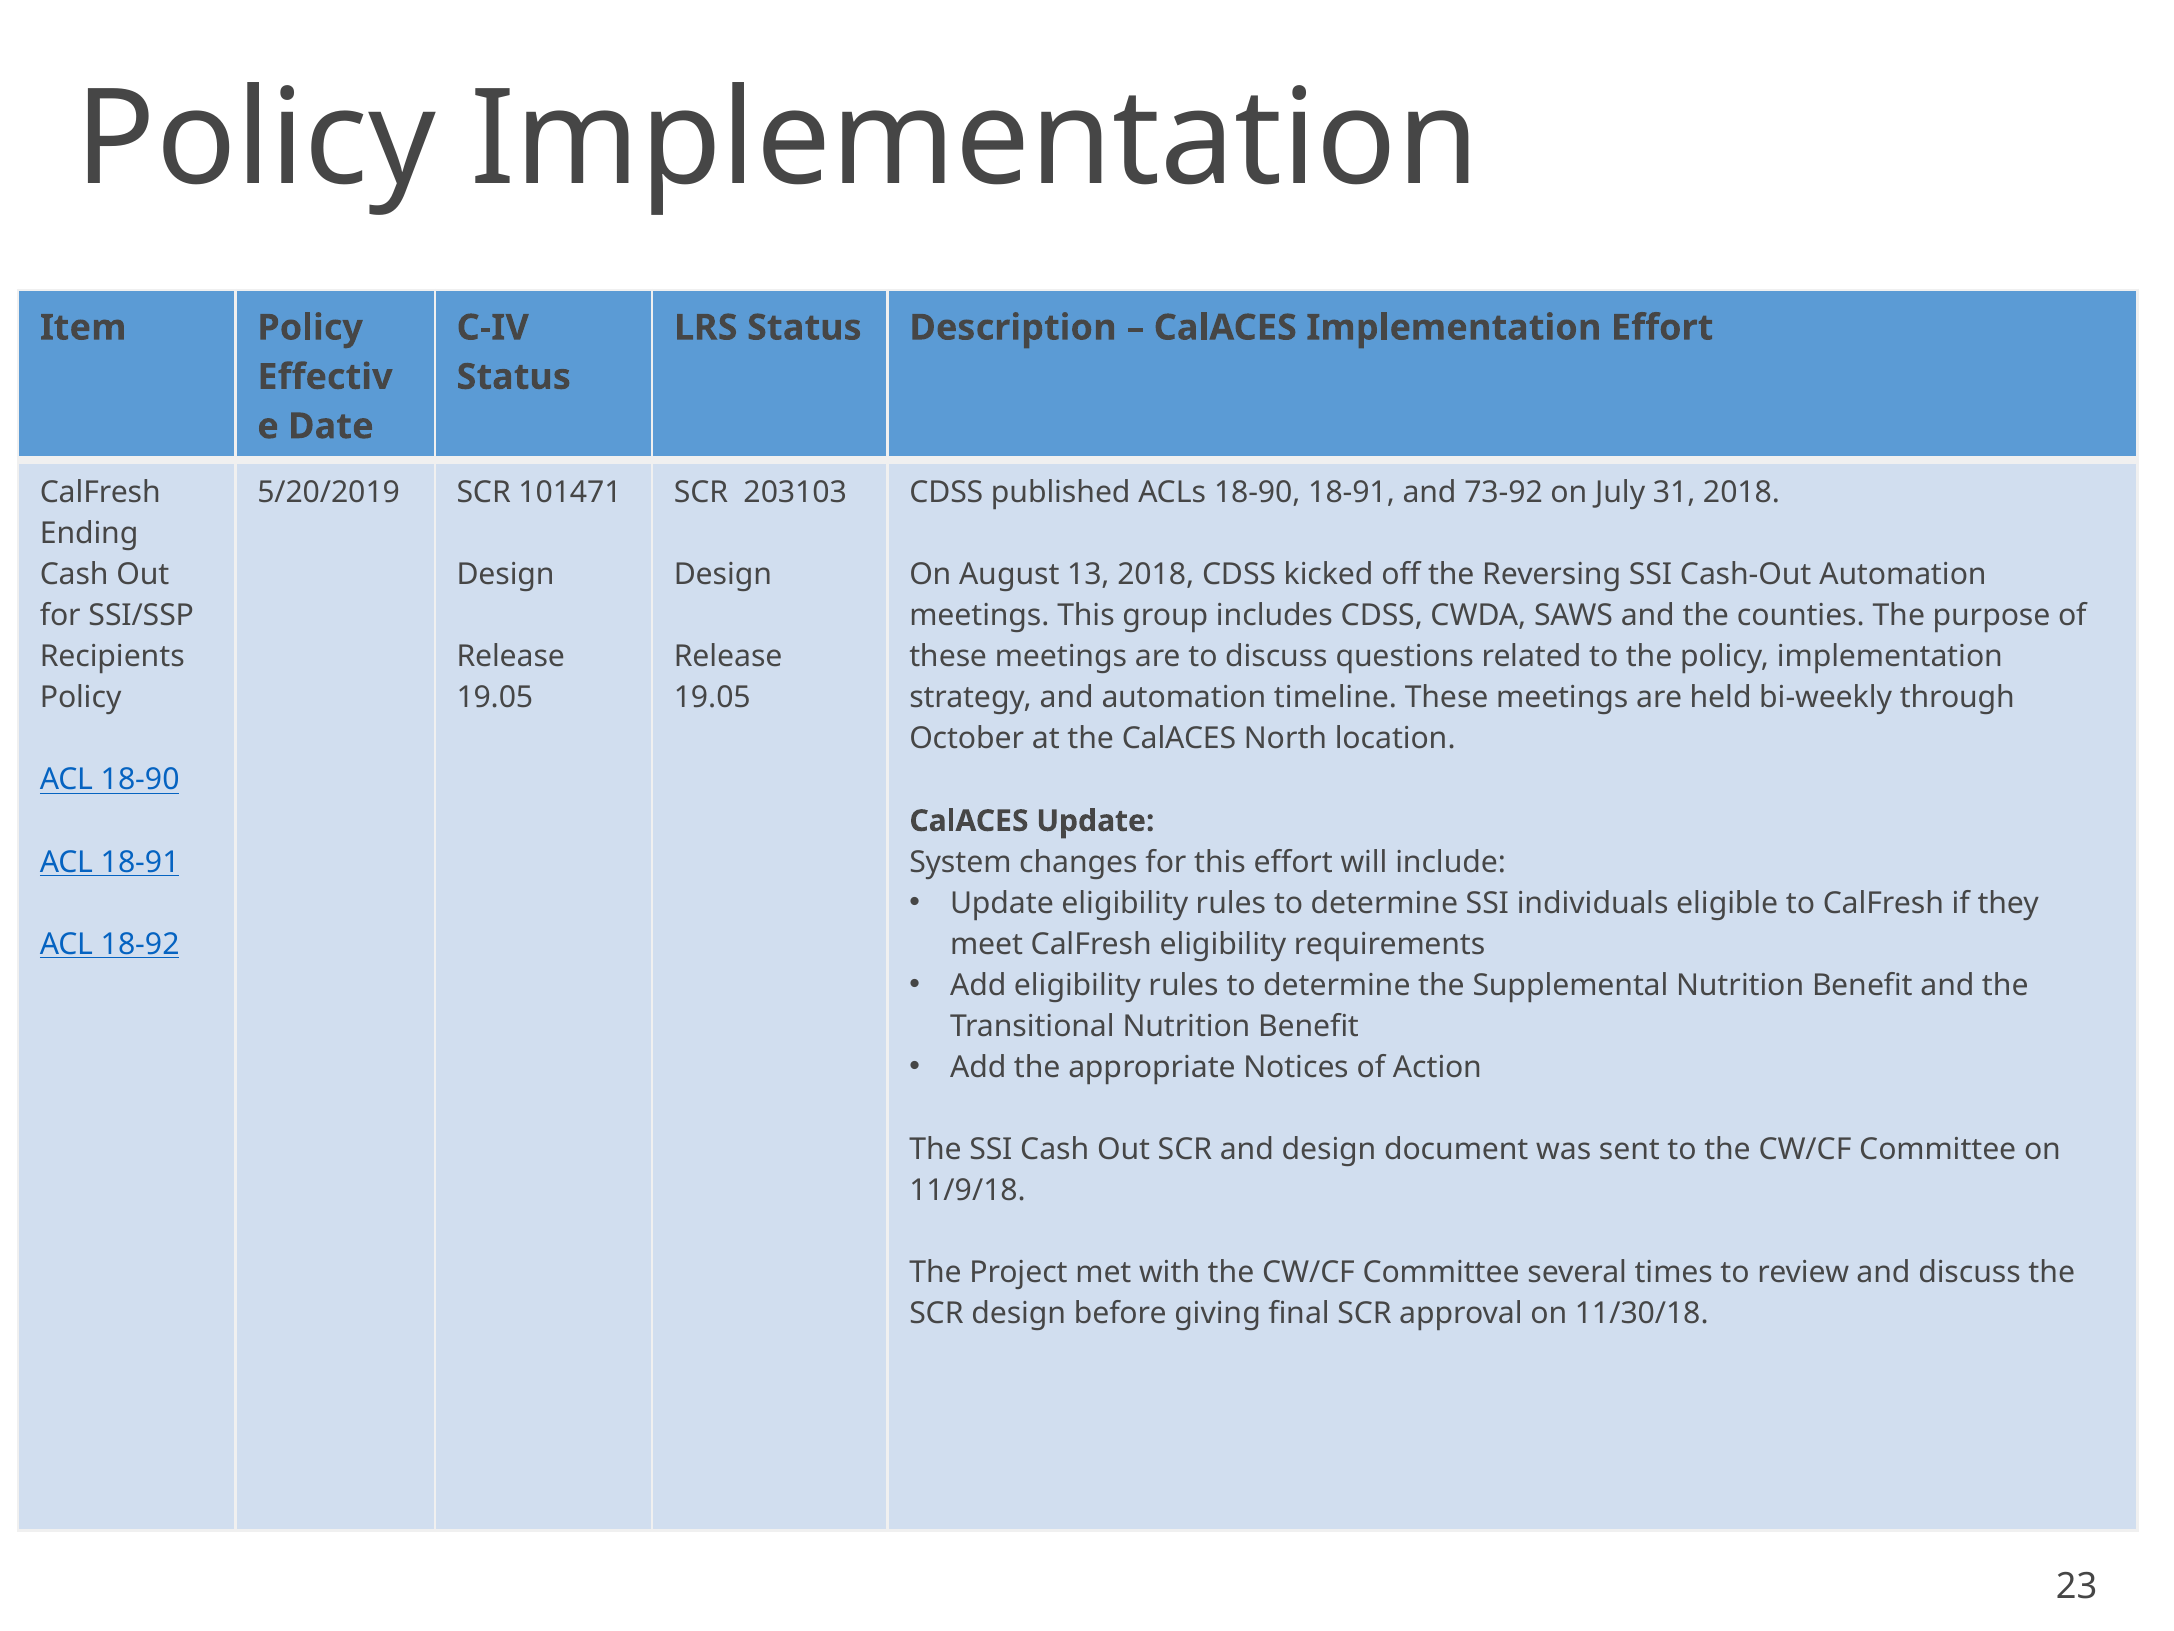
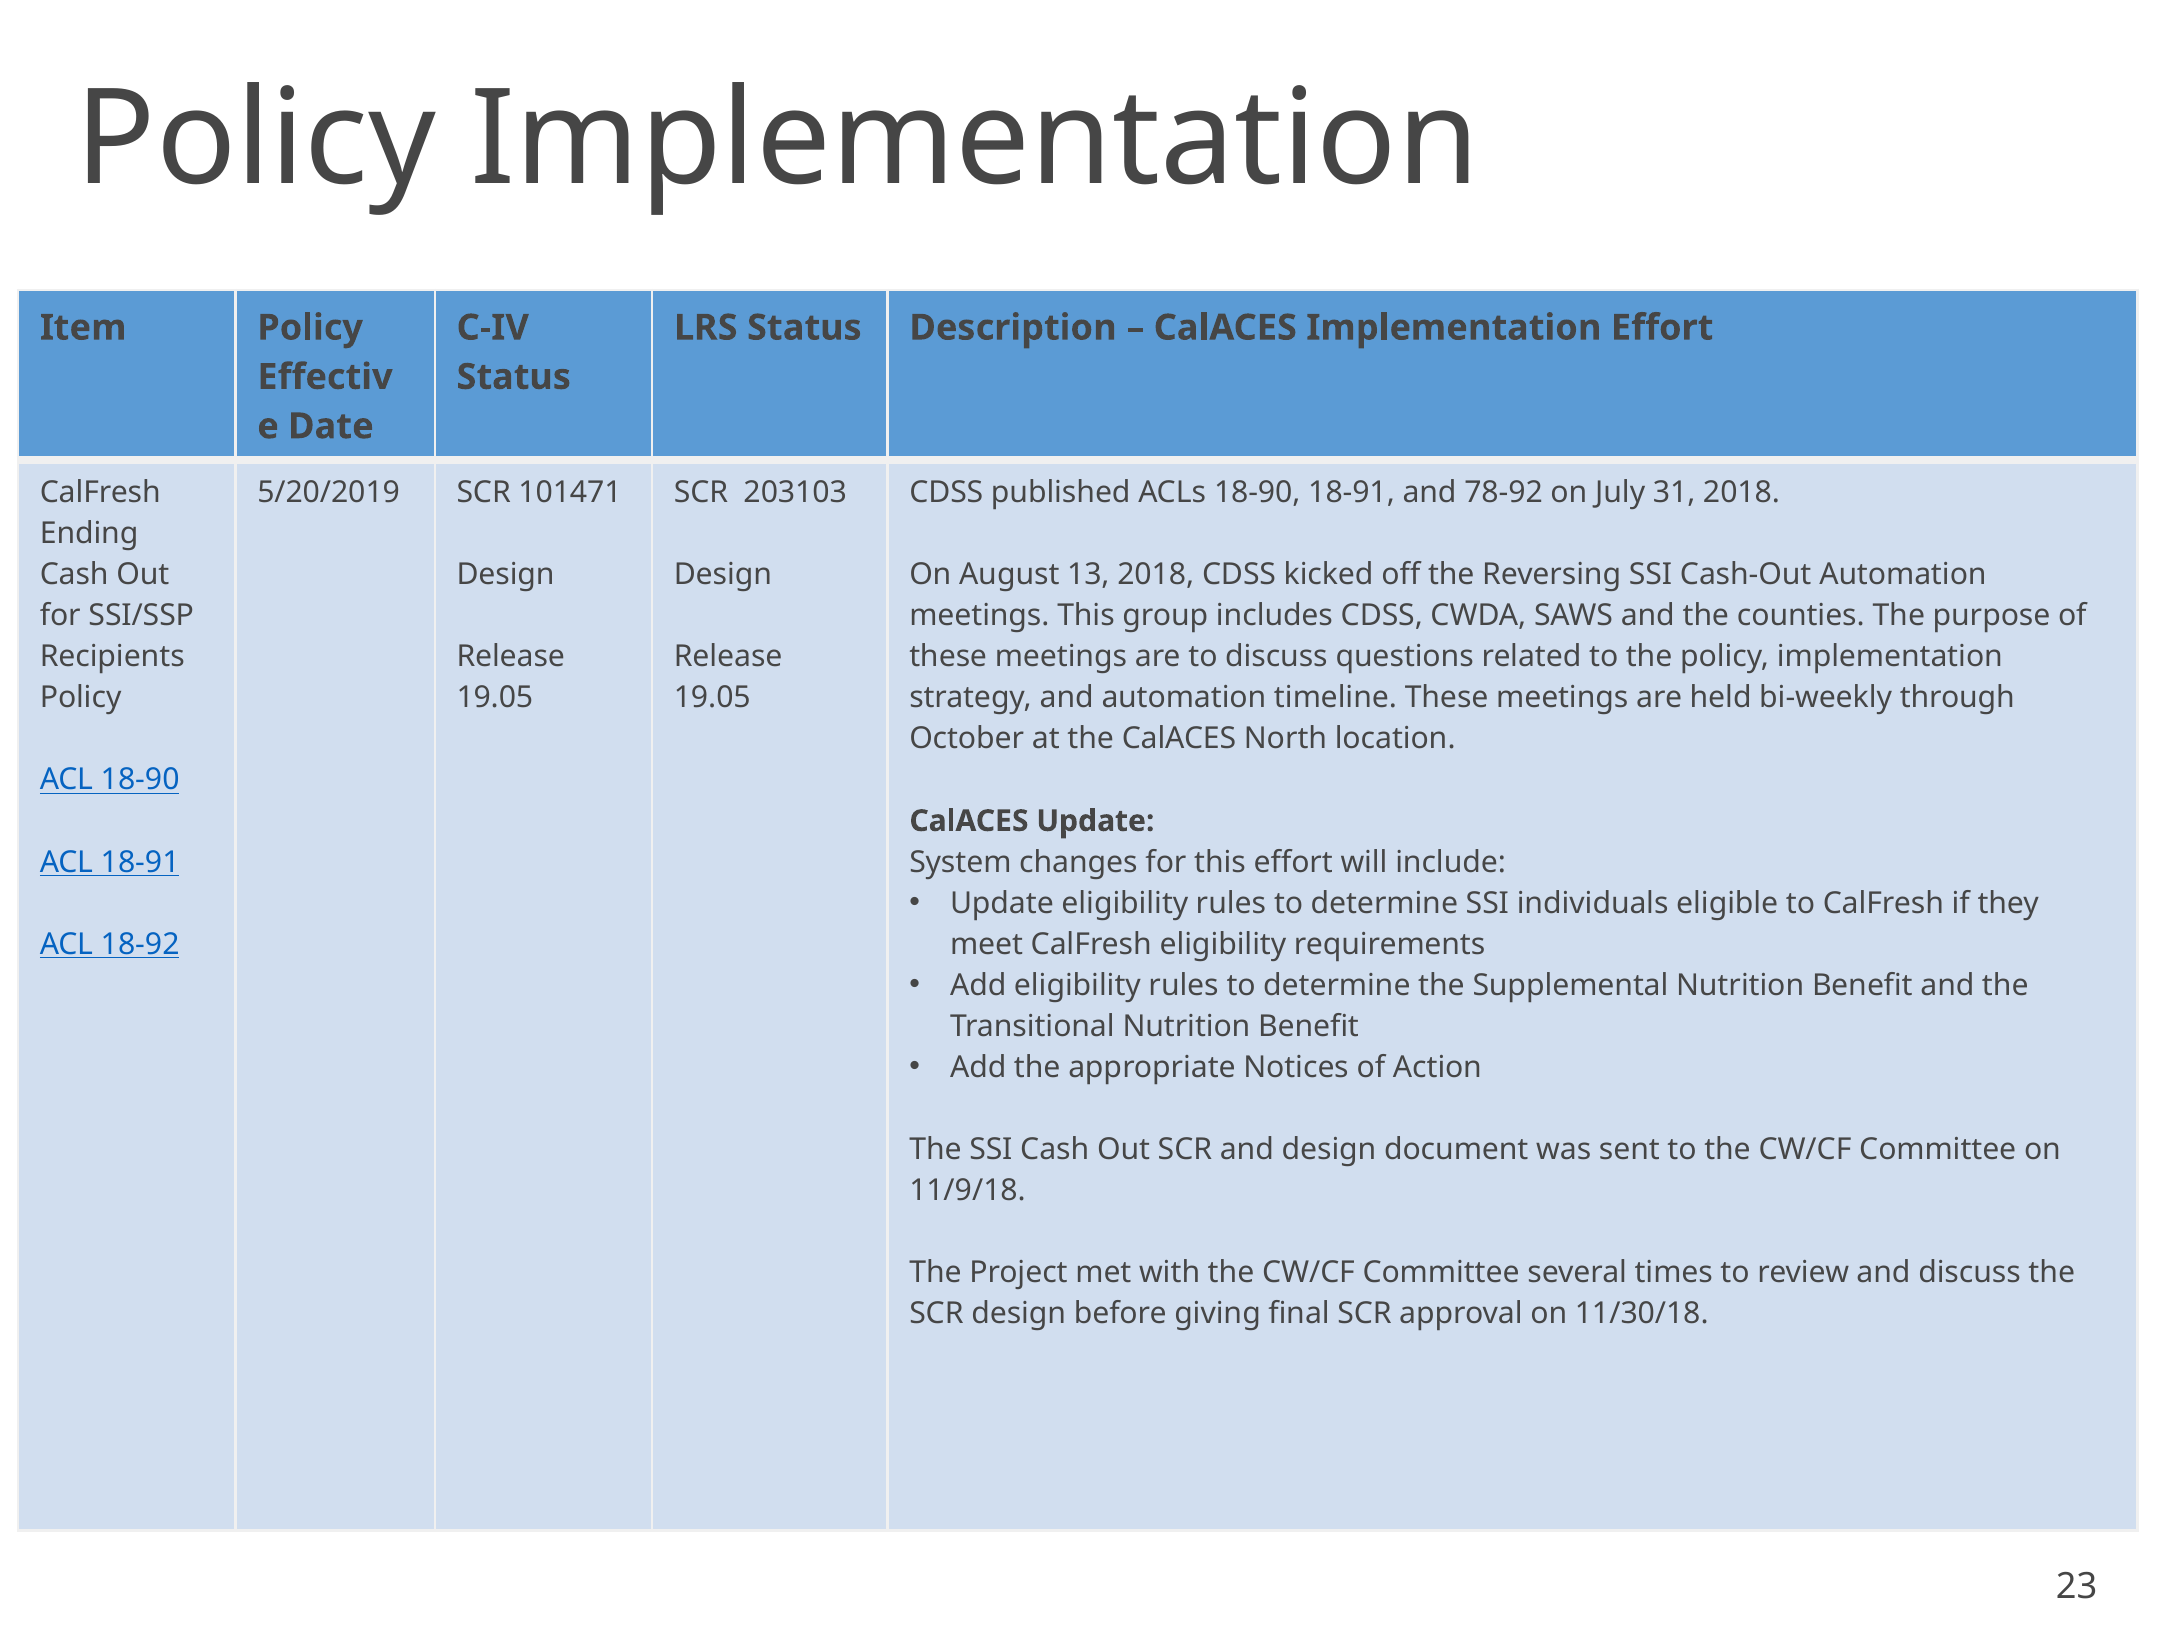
73-92: 73-92 -> 78-92
